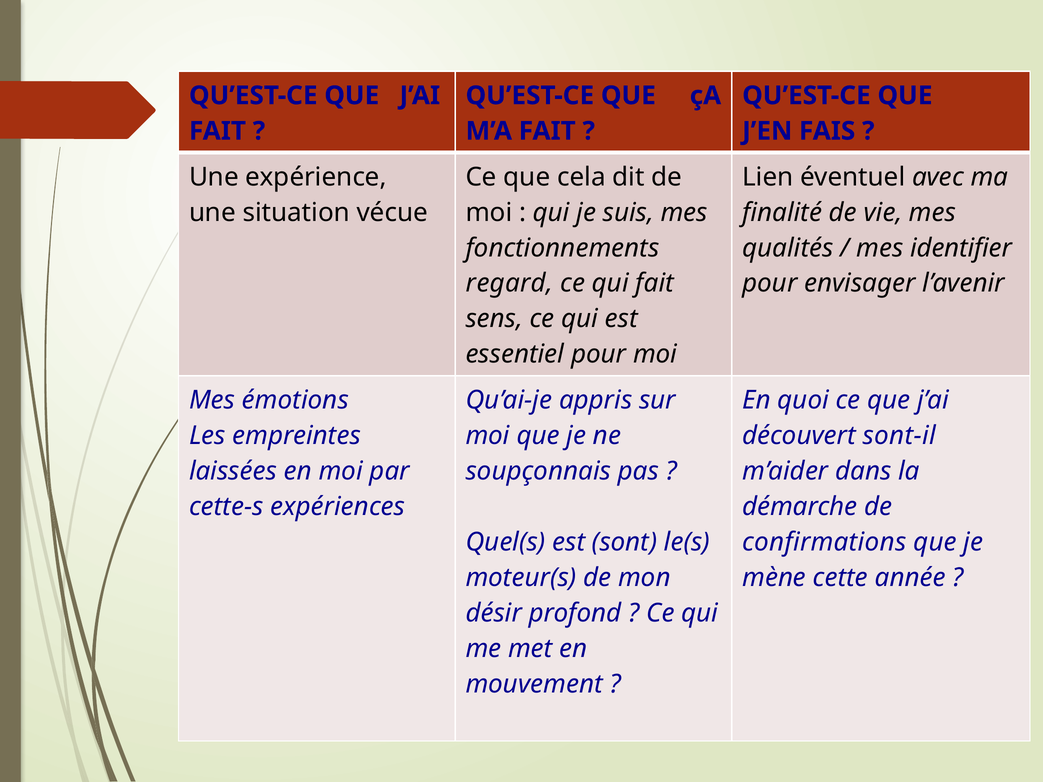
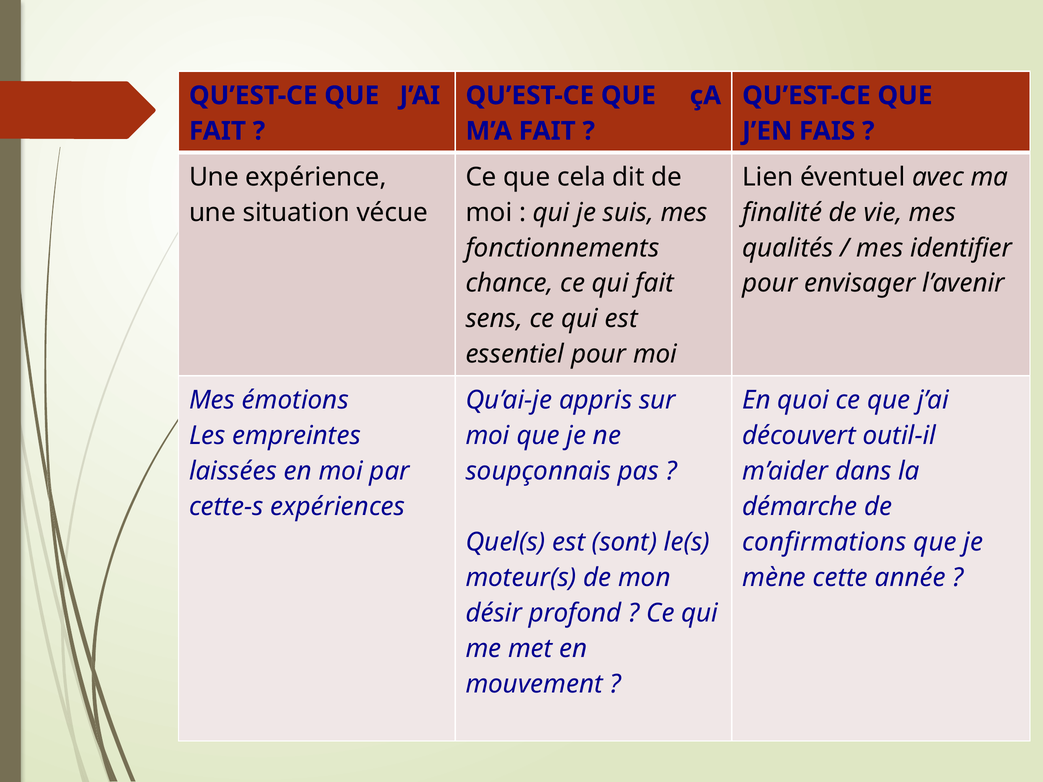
regard: regard -> chance
sont-il: sont-il -> outil-il
